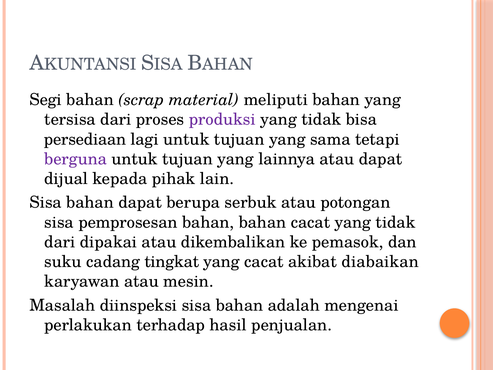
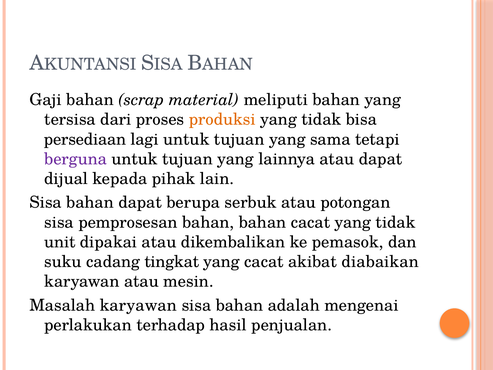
Segi: Segi -> Gaji
produksi colour: purple -> orange
dari at (60, 242): dari -> unit
Masalah diinspeksi: diinspeksi -> karyawan
